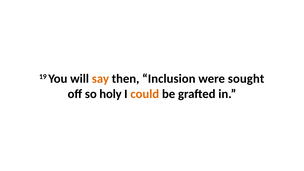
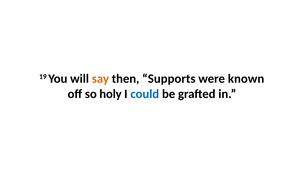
Inclusion: Inclusion -> Supports
sought: sought -> known
could colour: orange -> blue
